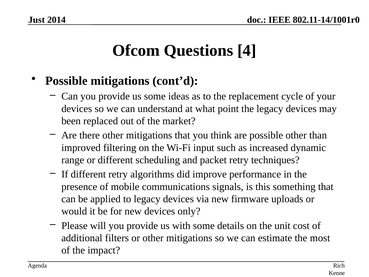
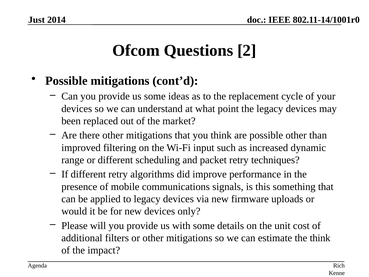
4: 4 -> 2
the most: most -> think
